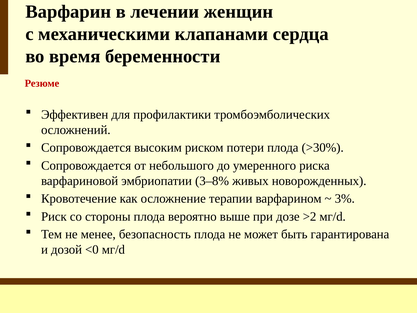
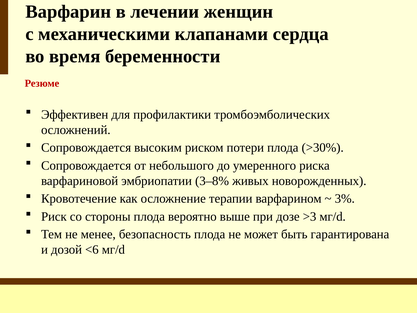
>2: >2 -> >3
<0: <0 -> <6
